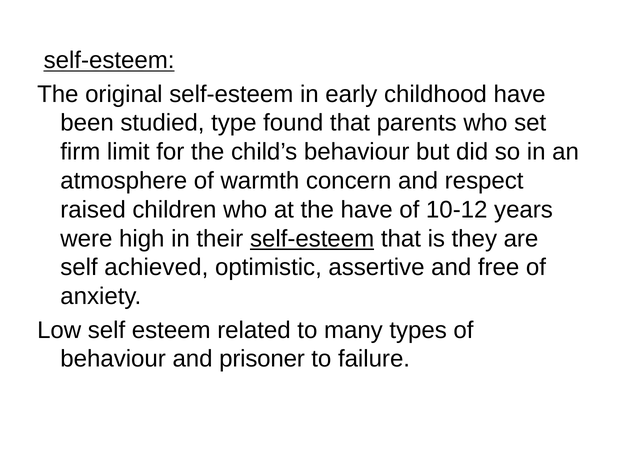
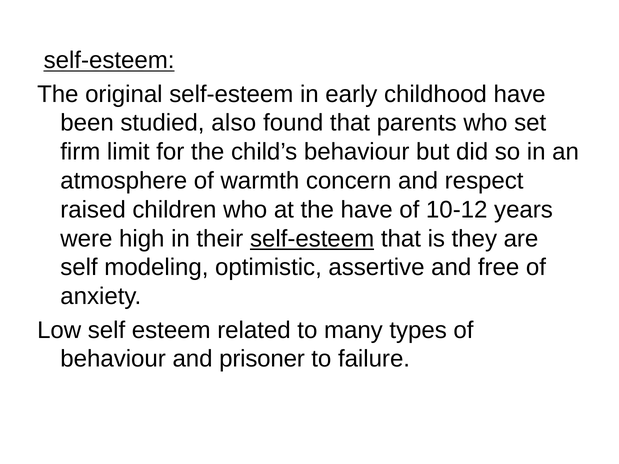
type: type -> also
achieved: achieved -> modeling
